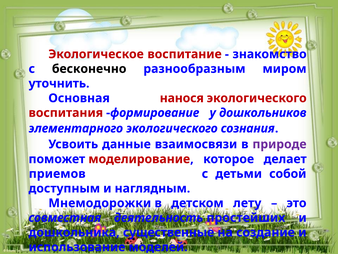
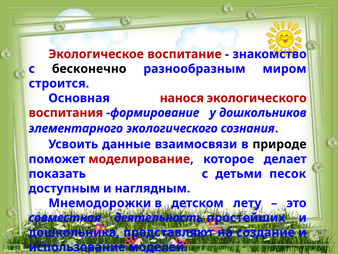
уточнить: уточнить -> строится
природе colour: purple -> black
приемов: приемов -> показать
собой: собой -> песок
существенные: существенные -> представляют
